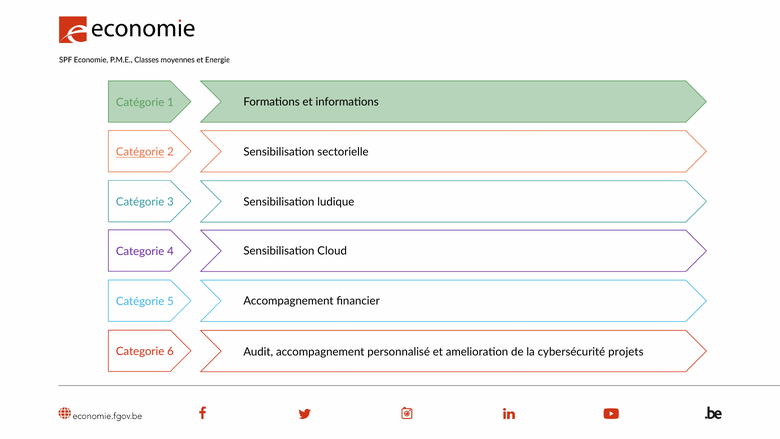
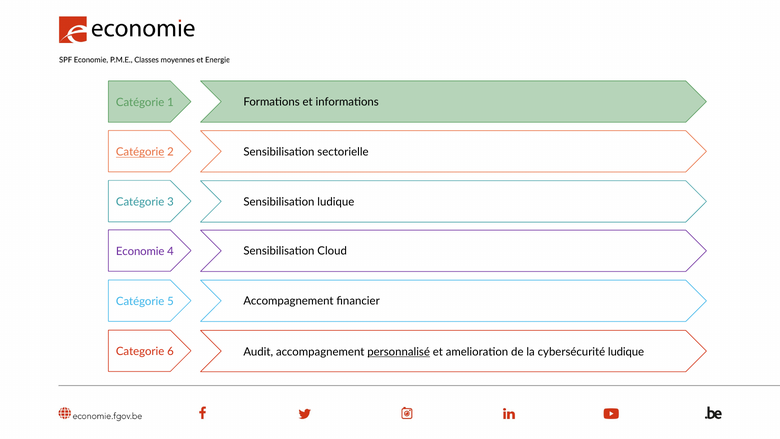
Categorie at (140, 251): Categorie -> Economie
personnalisé underline: none -> present
cybersécurité projets: projets -> ludique
